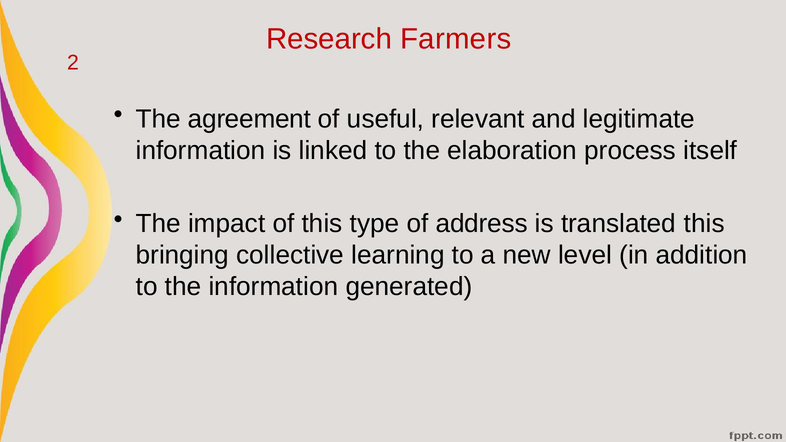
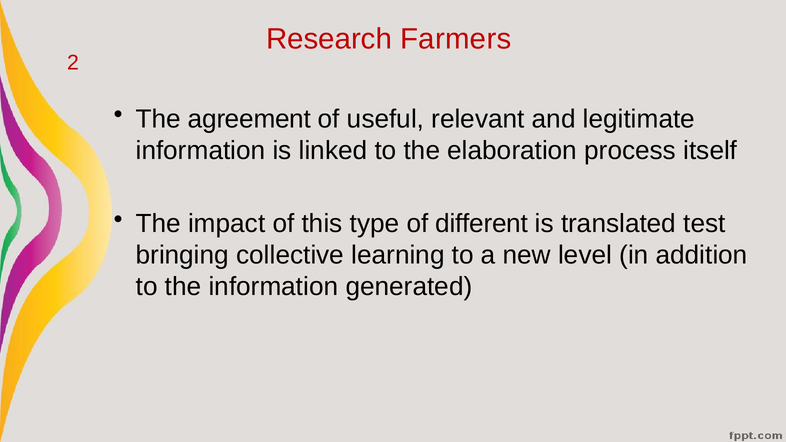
address: address -> different
translated this: this -> test
